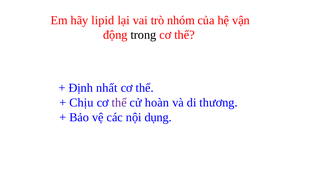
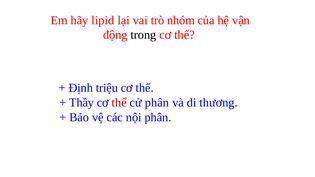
nhất: nhất -> triệu
Chịu: Chịu -> Thầy
thể at (119, 103) colour: purple -> red
cử hoàn: hoàn -> phân
nội dụng: dụng -> phân
